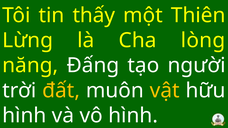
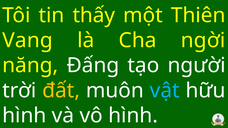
Lừng: Lừng -> Vang
lòng: lòng -> ngời
vật colour: yellow -> light blue
